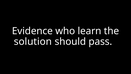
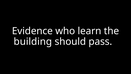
solution: solution -> building
